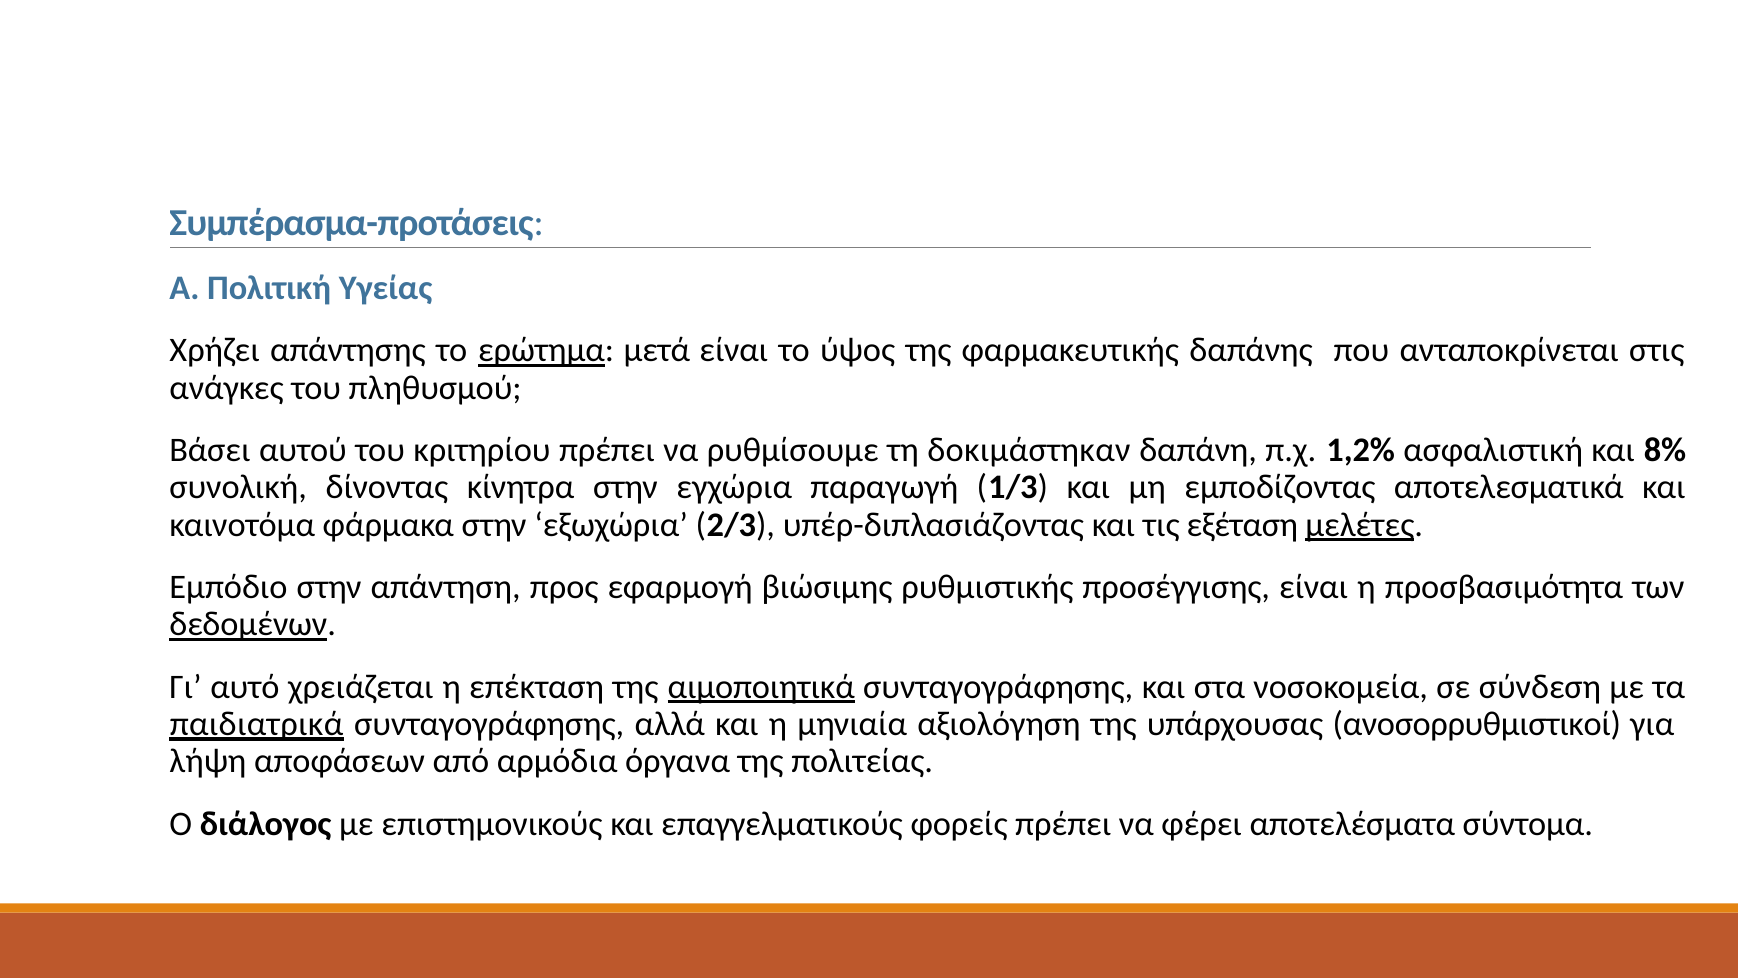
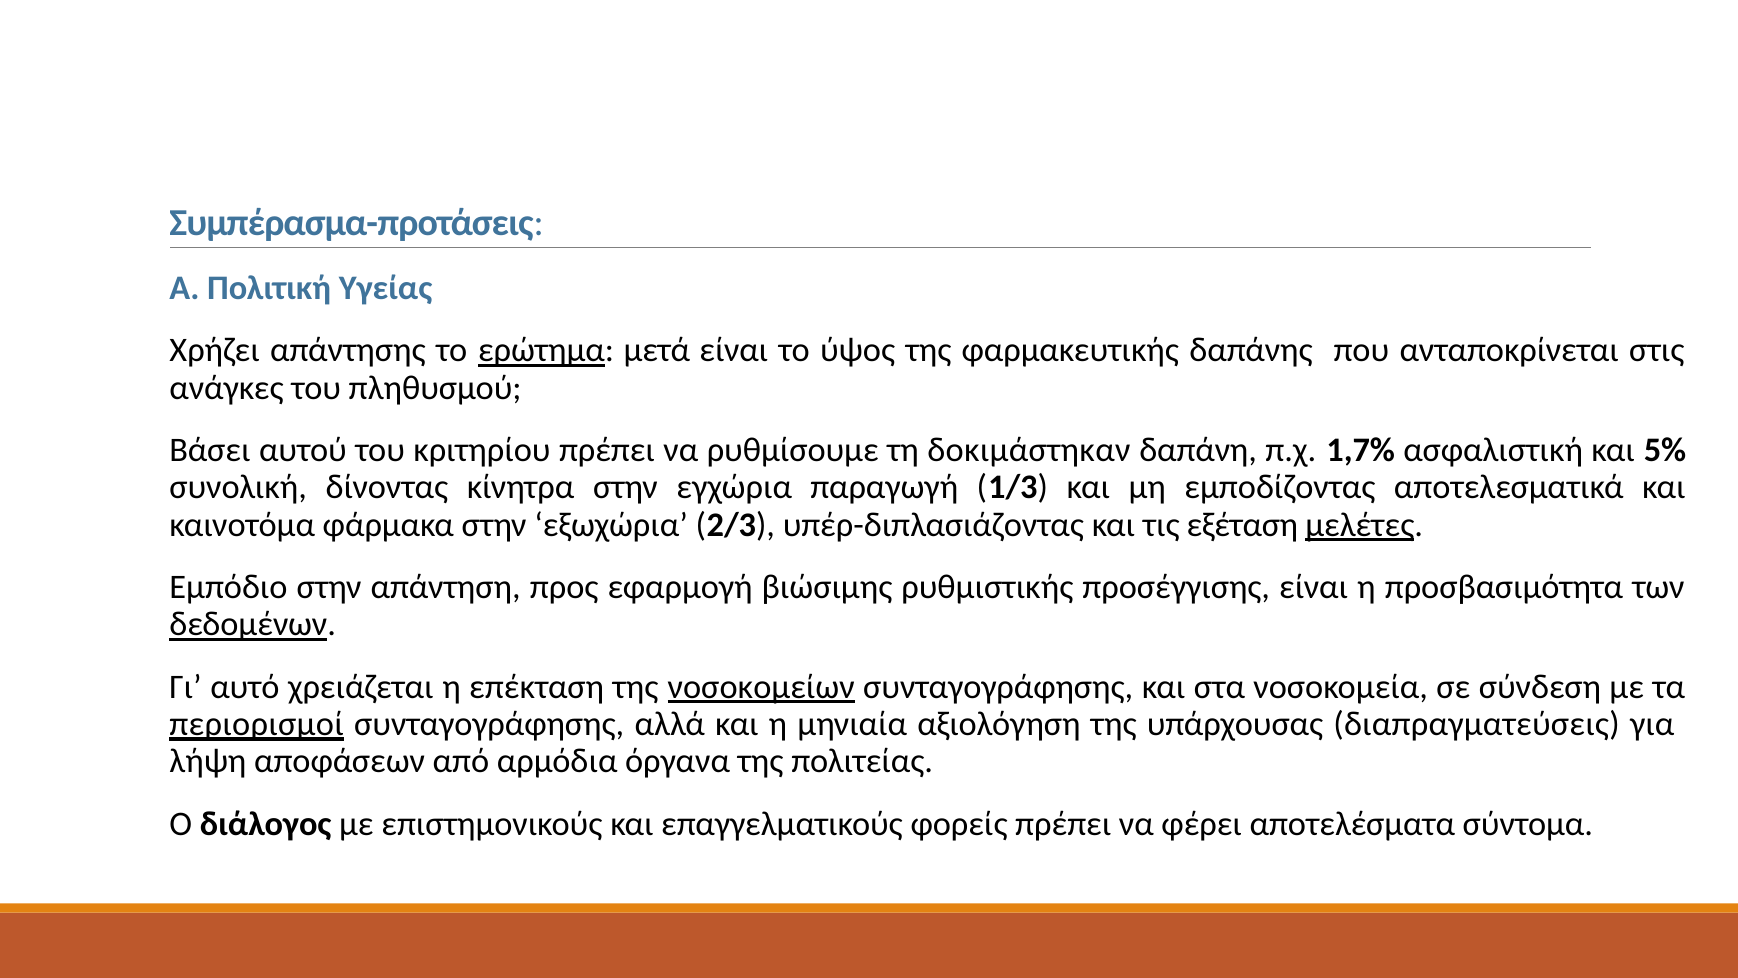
1,2%: 1,2% -> 1,7%
8%: 8% -> 5%
αιμοποιητικά: αιμοποιητικά -> νοσοκομείων
παιδιατρικά: παιδιατρικά -> περιορισμοί
ανοσορρυθμιστικοί: ανοσορρυθμιστικοί -> διαπραγματεύσεις
